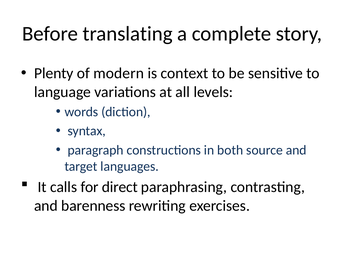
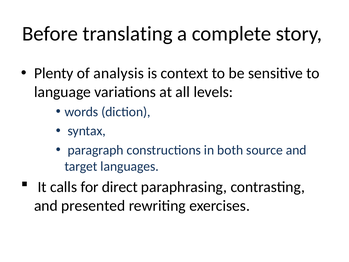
modern: modern -> analysis
barenness: barenness -> presented
